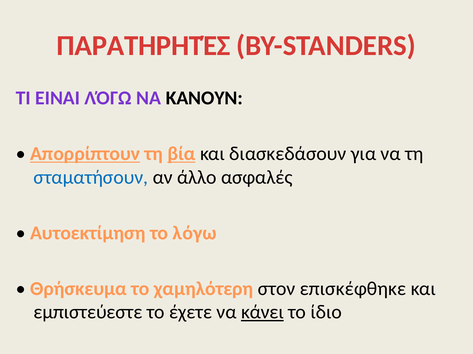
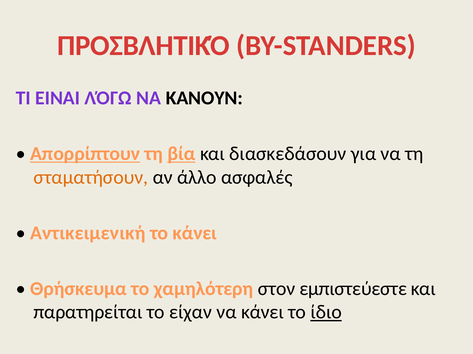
ΠΑΡΑΤΗΡΗΤΈΣ: ΠΑΡΑΤΗΡΗΤΈΣ -> ΠΡΟΣΒΛΗΤΙΚΌ
σταματήσουν colour: blue -> orange
Αυτοεκτίμηση: Αυτοεκτίμηση -> Αντικειμενική
το λόγω: λόγω -> κάνει
επισκέφθηκε: επισκέφθηκε -> εμπιστεύεστε
εμπιστεύεστε: εμπιστεύεστε -> παρατηρείται
έχετε: έχετε -> είχαν
κάνει at (262, 313) underline: present -> none
ίδιο underline: none -> present
